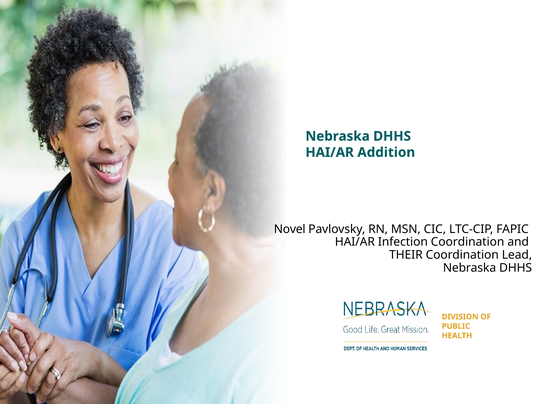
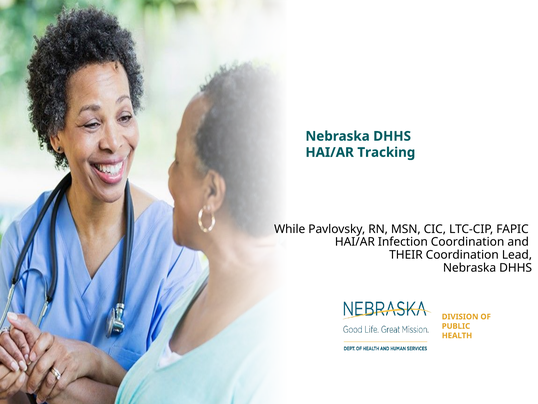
Addition: Addition -> Tracking
Novel: Novel -> While
